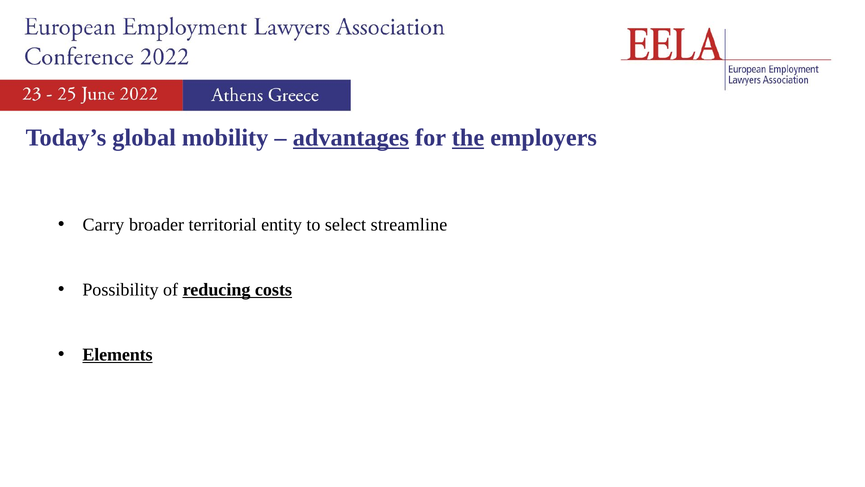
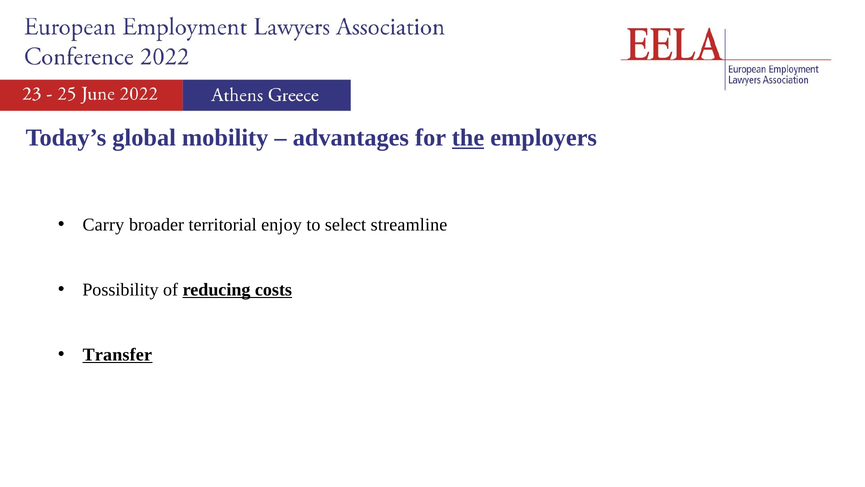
advantages underline: present -> none
entity: entity -> enjoy
Elements: Elements -> Transfer
